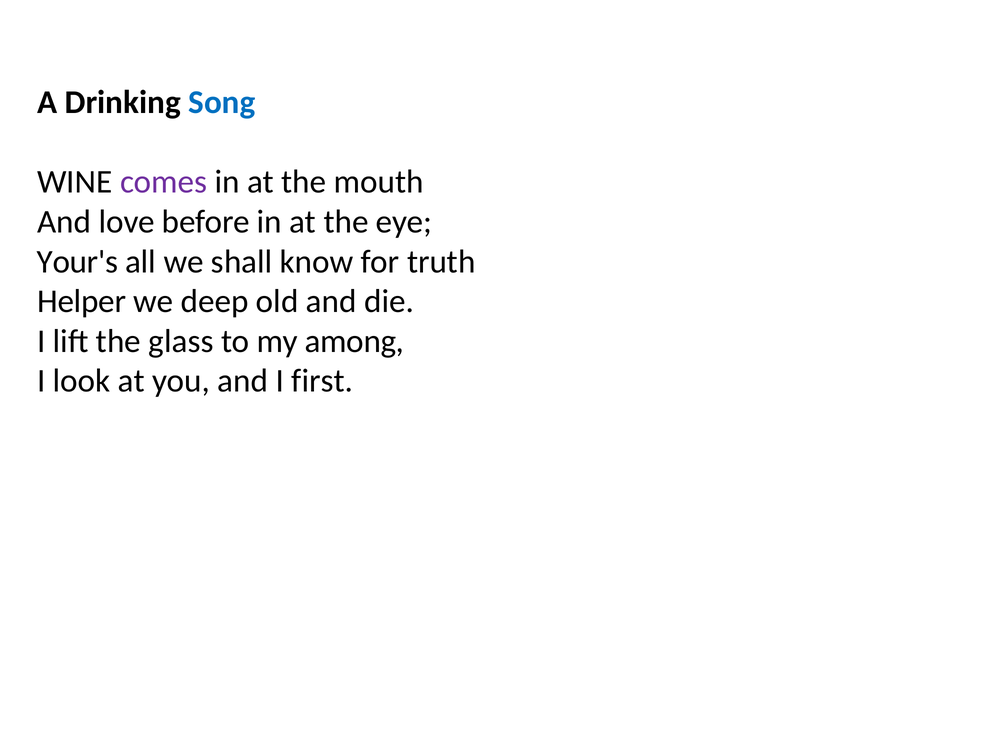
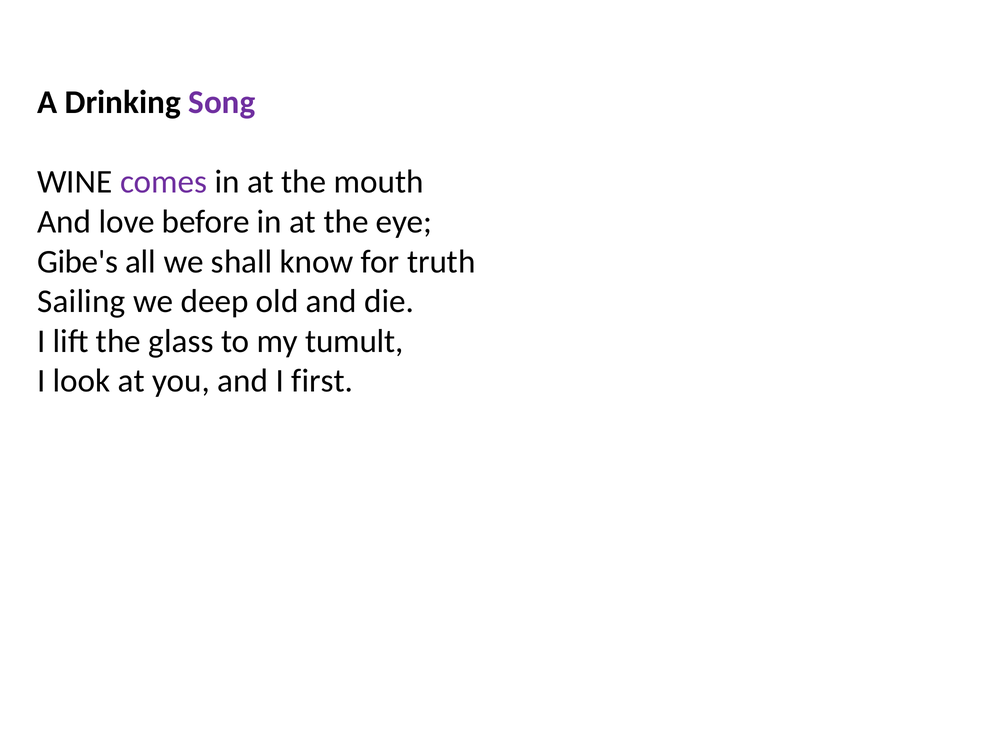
Song colour: blue -> purple
Your's: Your's -> Gibe's
Helper: Helper -> Sailing
among: among -> tumult
